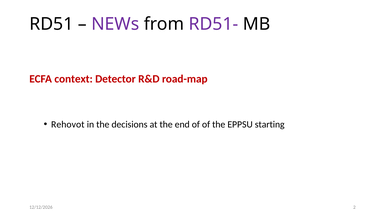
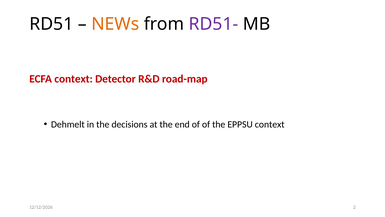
NEWs colour: purple -> orange
Rehovot: Rehovot -> Dehmelt
EPPSU starting: starting -> context
